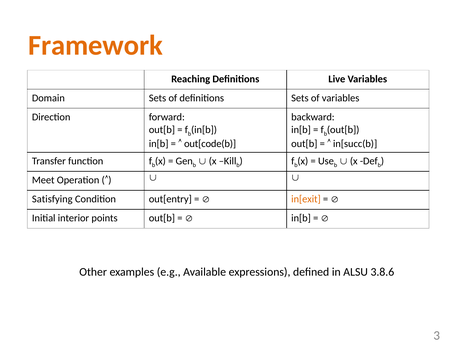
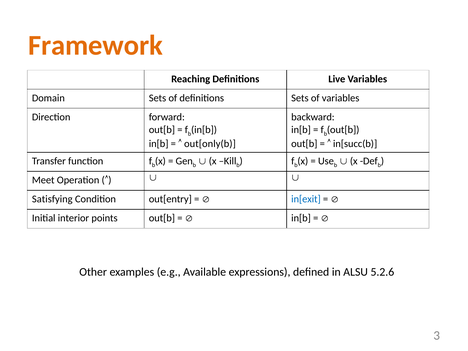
out[code(b: out[code(b -> out[only(b
in[exit colour: orange -> blue
3.8.6: 3.8.6 -> 5.2.6
